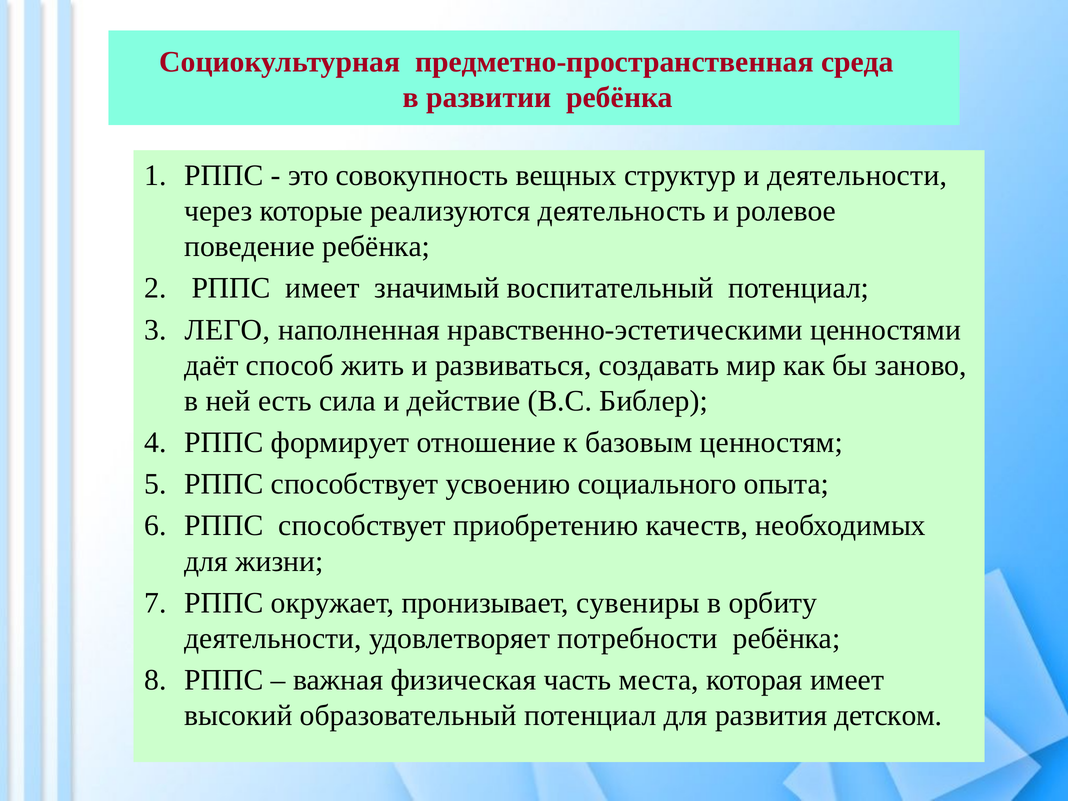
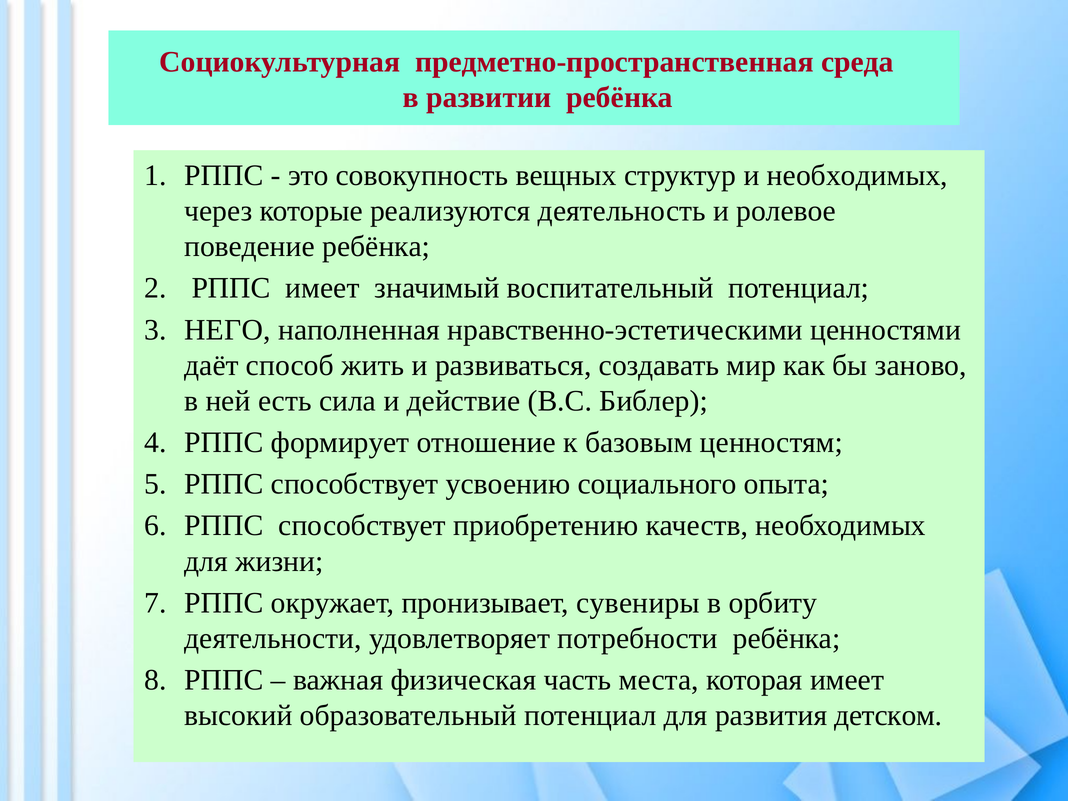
и деятельности: деятельности -> необходимых
ЛЕГО: ЛЕГО -> НЕГО
